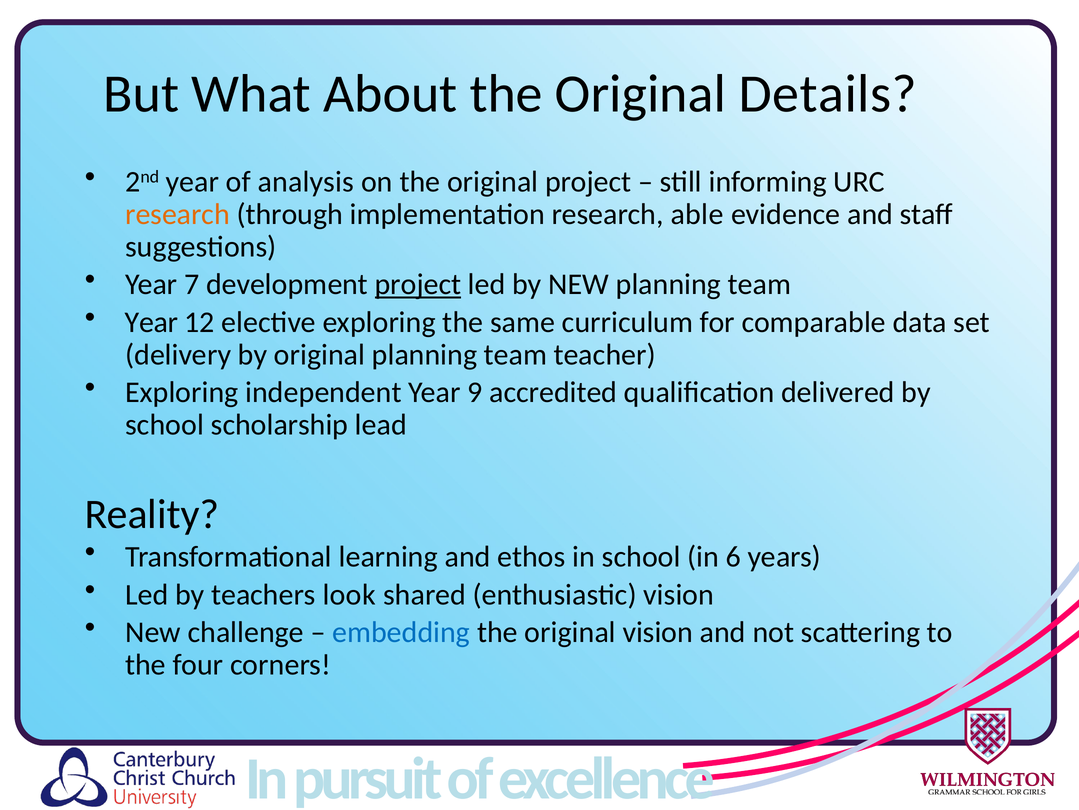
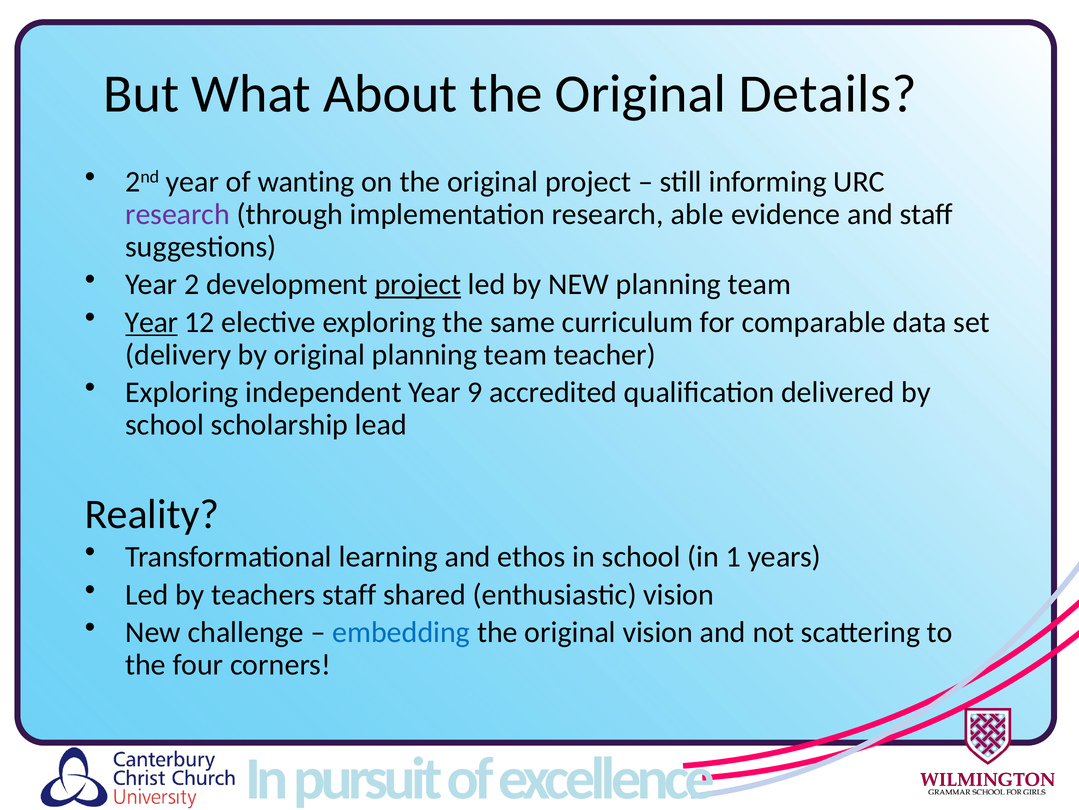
analysis: analysis -> wanting
research at (178, 214) colour: orange -> purple
7: 7 -> 2
Year at (151, 322) underline: none -> present
6: 6 -> 1
teachers look: look -> staff
